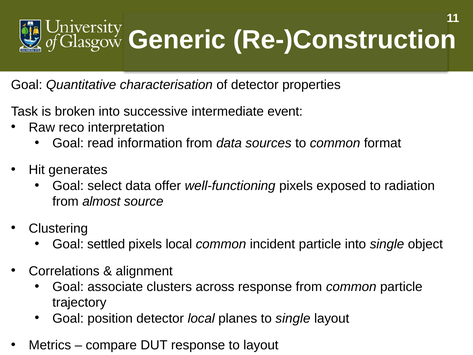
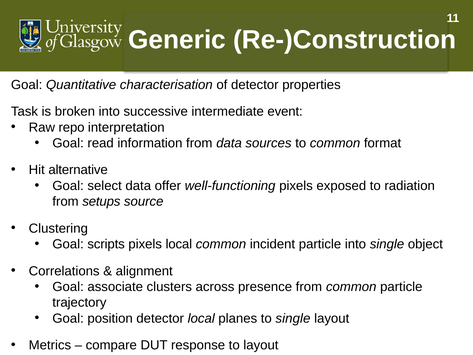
reco: reco -> repo
generates: generates -> alternative
almost: almost -> setups
settled: settled -> scripts
across response: response -> presence
